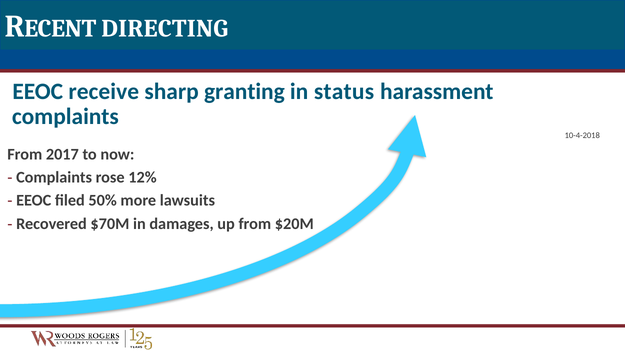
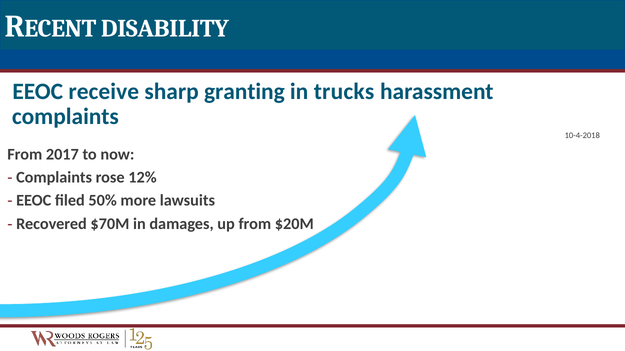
DIRECTING: DIRECTING -> DISABILITY
status: status -> trucks
